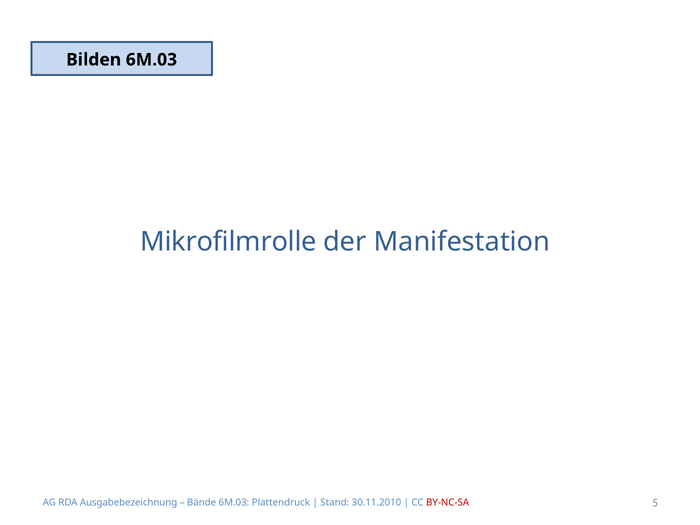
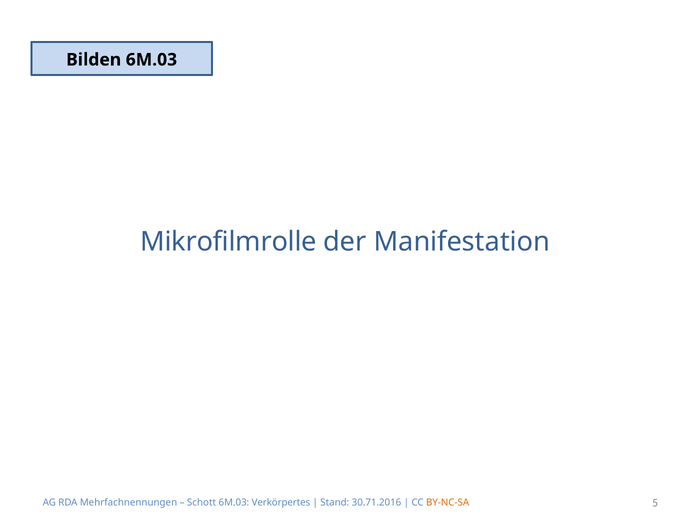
Ausgabebezeichnung: Ausgabebezeichnung -> Mehrfachnennungen
Bände: Bände -> Schott
Plattendruck: Plattendruck -> Verkörpertes
30.11.2010: 30.11.2010 -> 30.71.2016
BY-NC-SA colour: red -> orange
